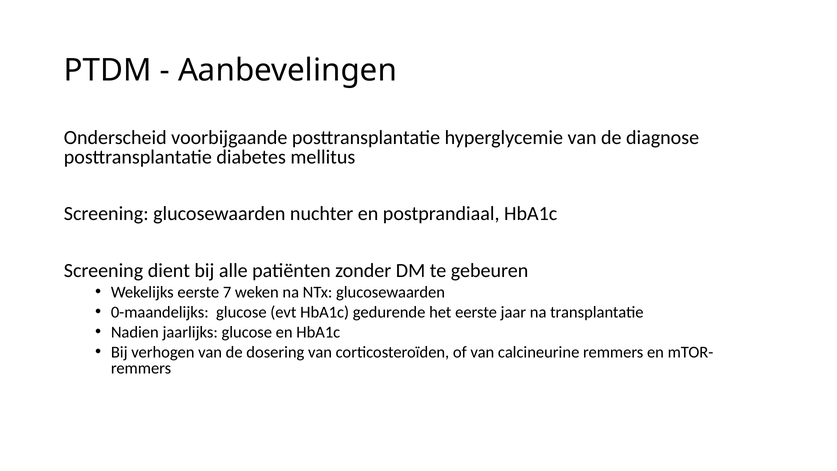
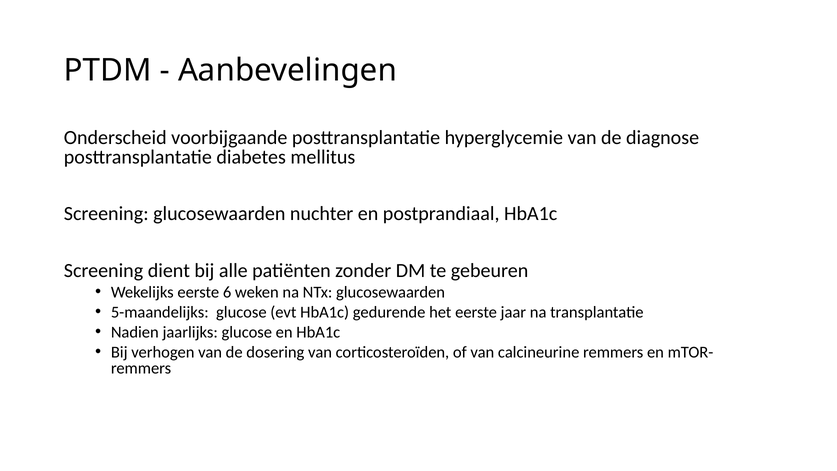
7: 7 -> 6
0-maandelijks: 0-maandelijks -> 5-maandelijks
